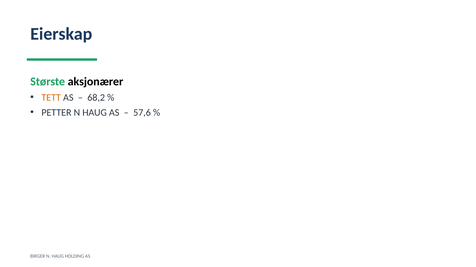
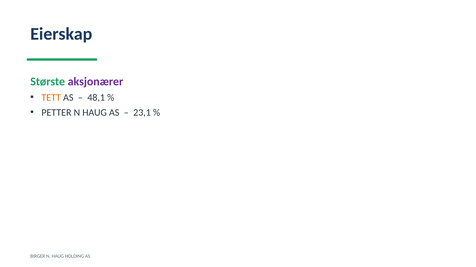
aksjonærer colour: black -> purple
68,2: 68,2 -> 48,1
57,6: 57,6 -> 23,1
